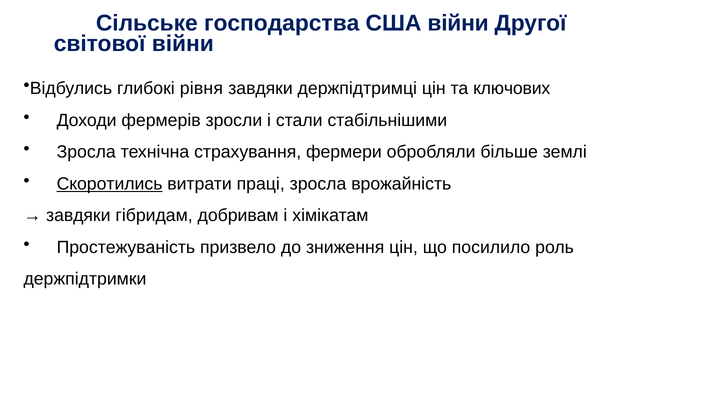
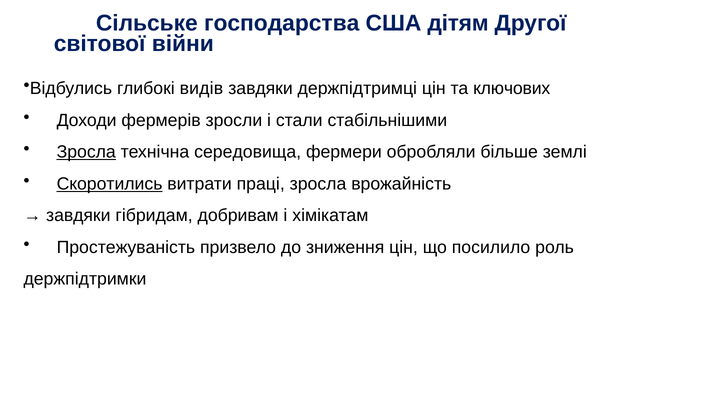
США війни: війни -> дітям
рівня: рівня -> видів
Зросла at (86, 152) underline: none -> present
страхування: страхування -> середовища
